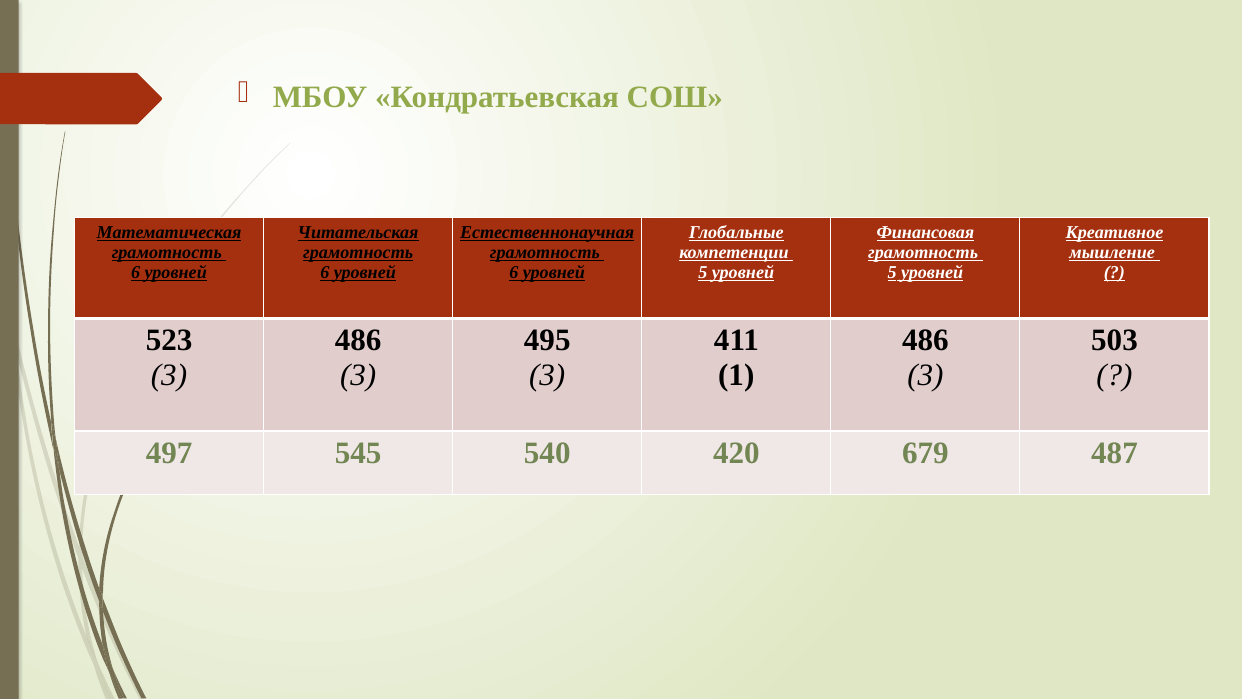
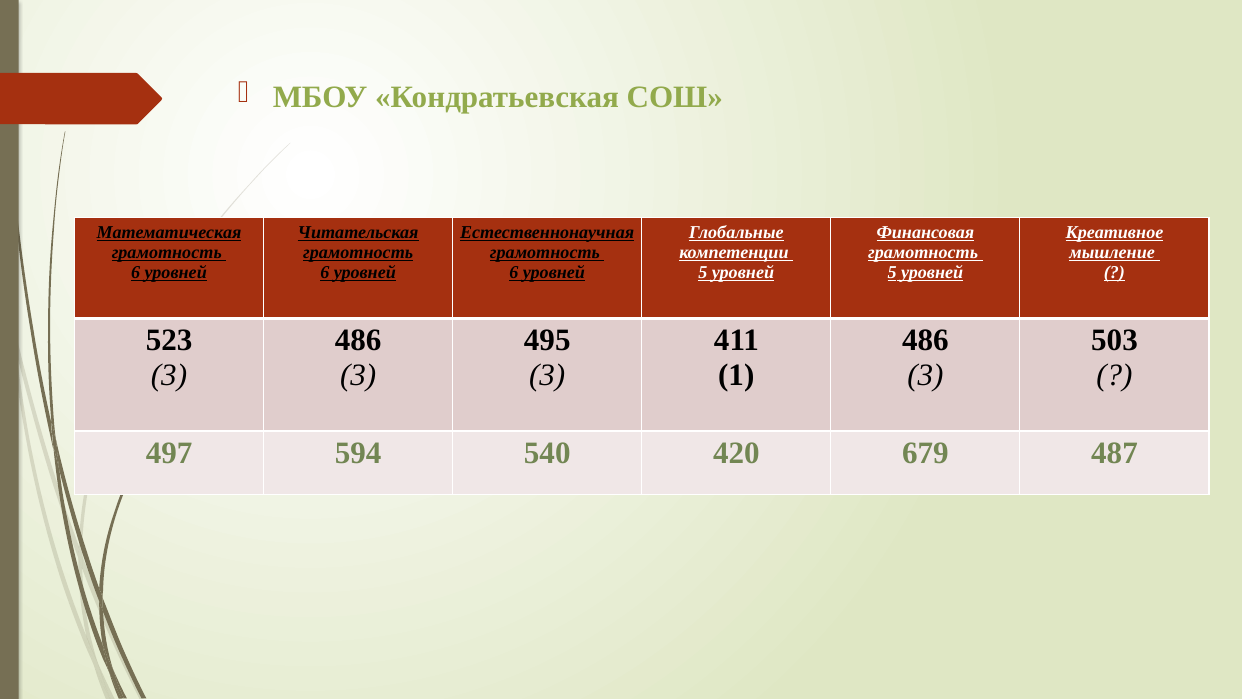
545: 545 -> 594
